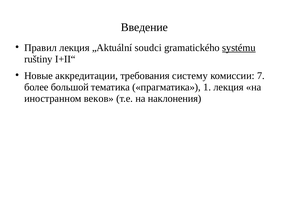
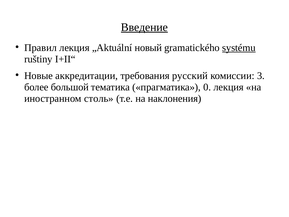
Введение underline: none -> present
soudci: soudci -> новый
систему: систему -> русский
7: 7 -> 3
1: 1 -> 0
веков: веков -> столь
